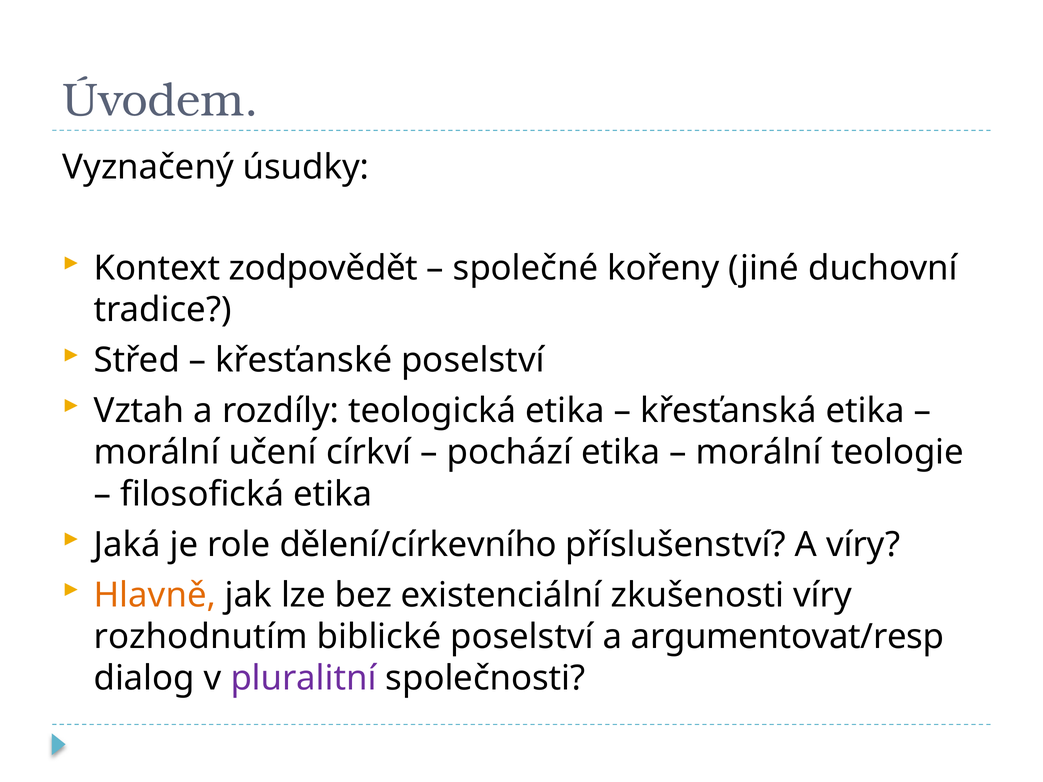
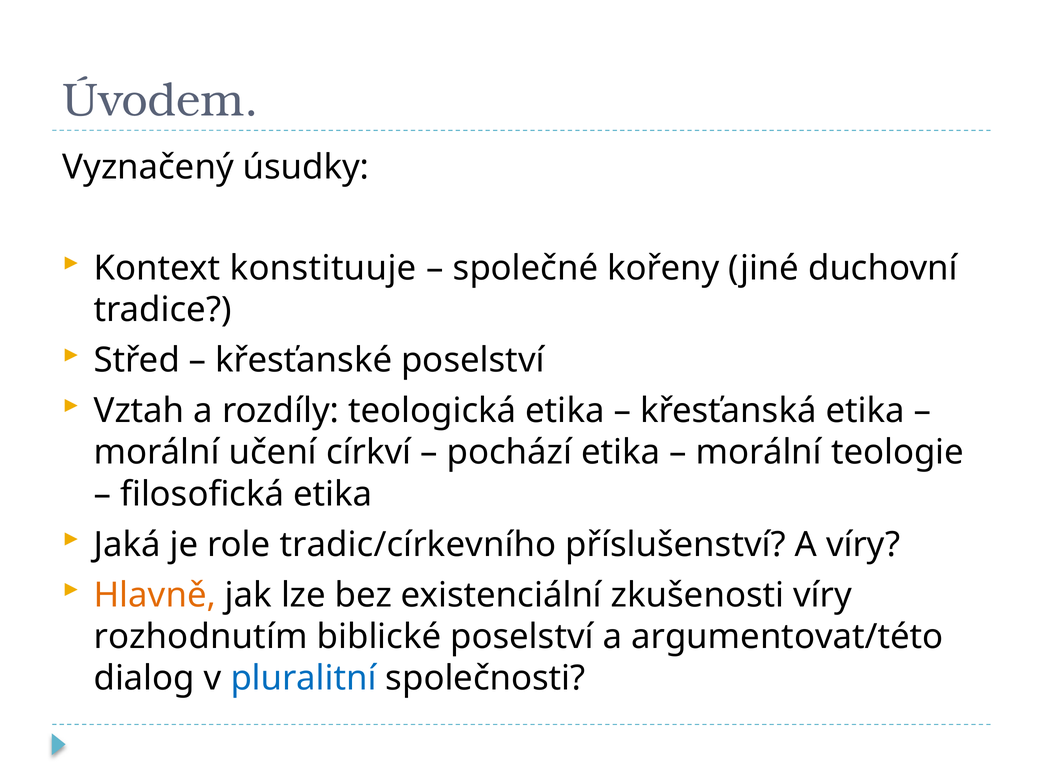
zodpovědět: zodpovědět -> konstituuje
dělení/církevního: dělení/církevního -> tradic/církevního
argumentovat/resp: argumentovat/resp -> argumentovat/této
pluralitní colour: purple -> blue
